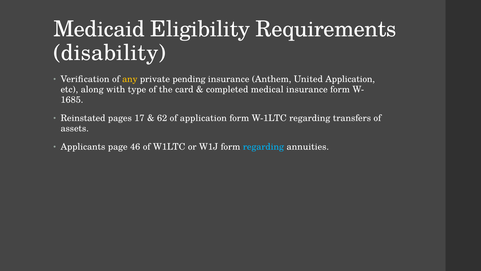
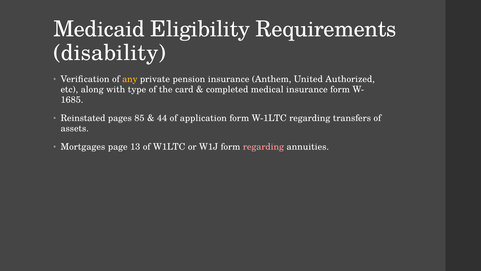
pending: pending -> pension
United Application: Application -> Authorized
17: 17 -> 85
62: 62 -> 44
Applicants: Applicants -> Mortgages
46: 46 -> 13
regarding at (263, 147) colour: light blue -> pink
